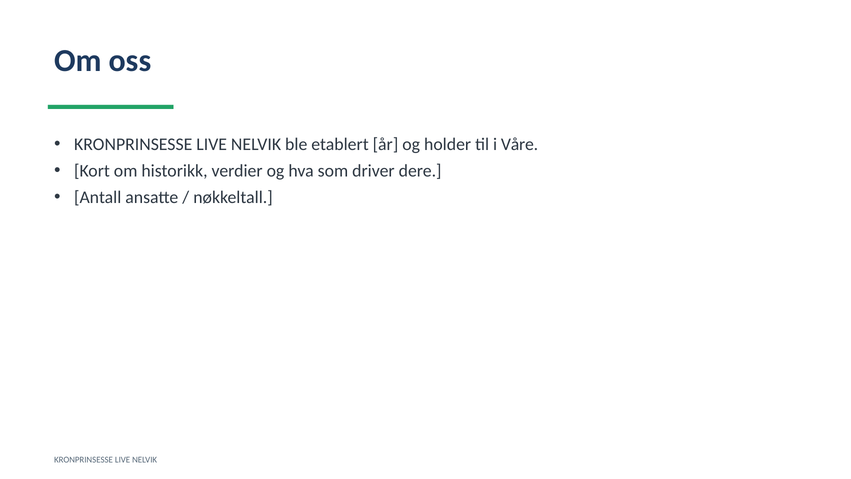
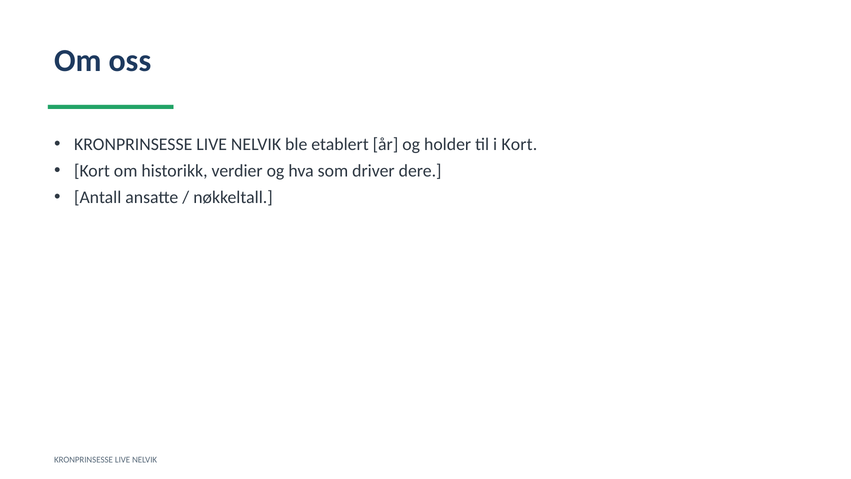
i Våre: Våre -> Kort
